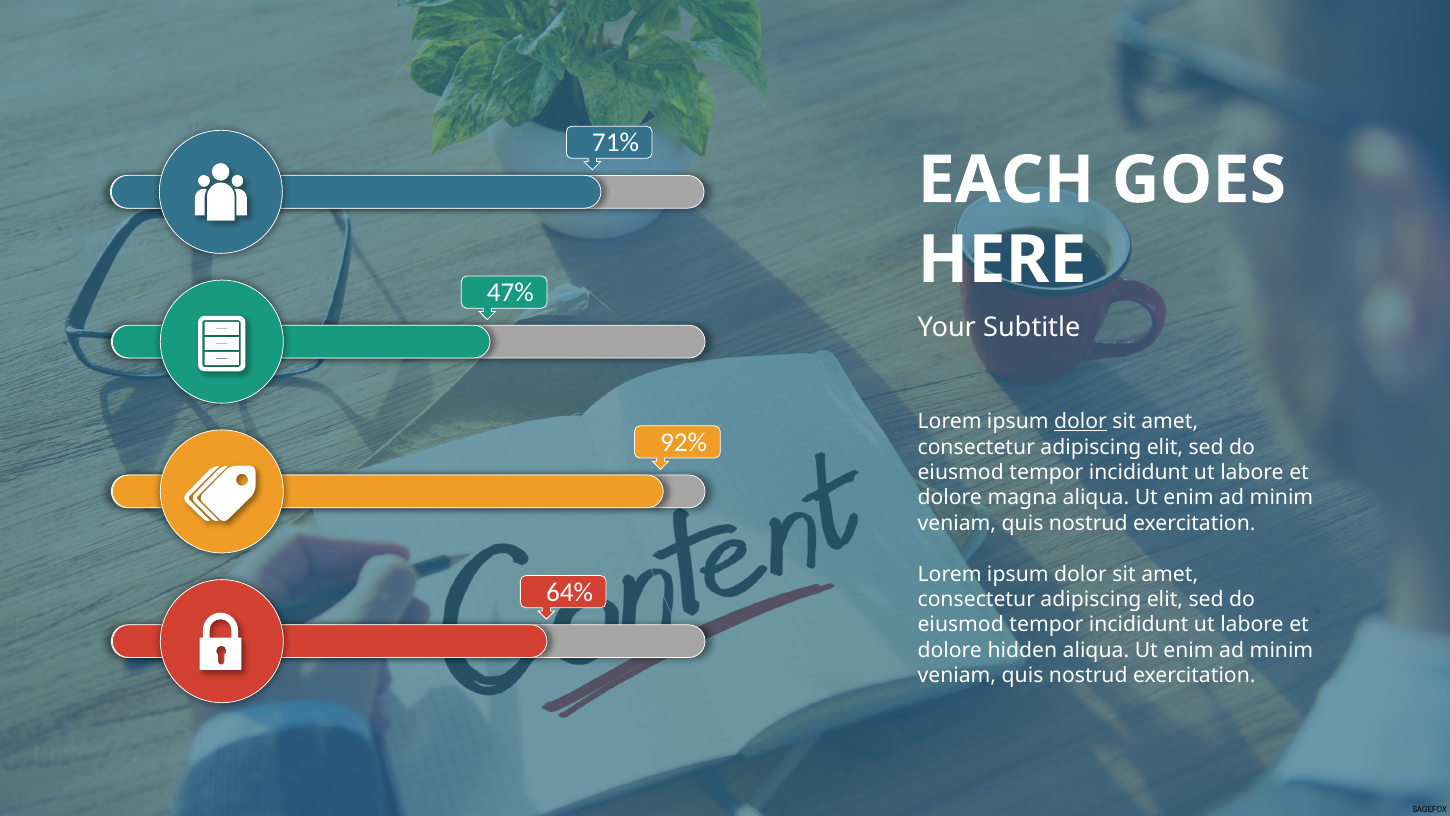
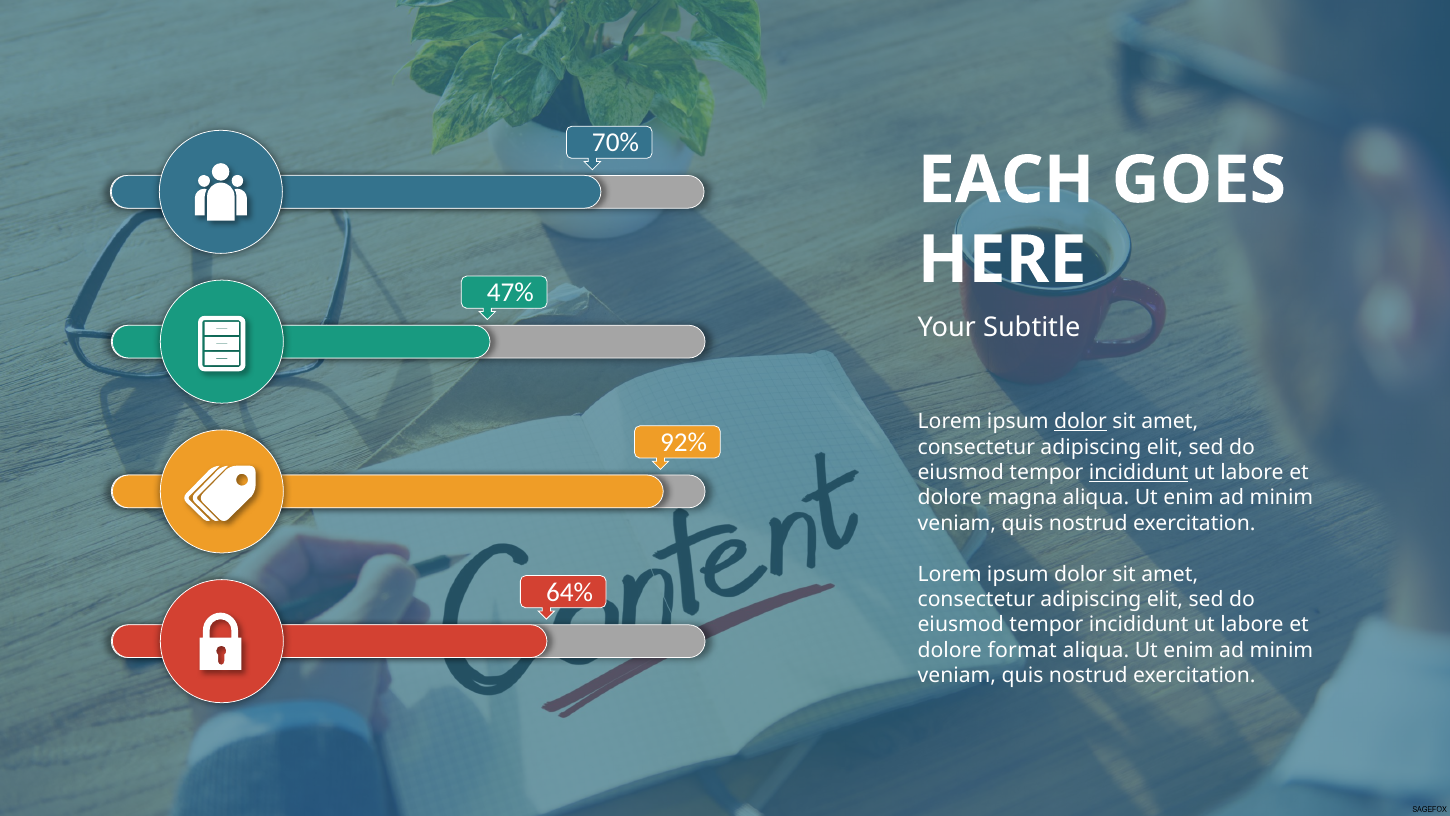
71%: 71% -> 70%
incididunt at (1139, 472) underline: none -> present
hidden: hidden -> format
